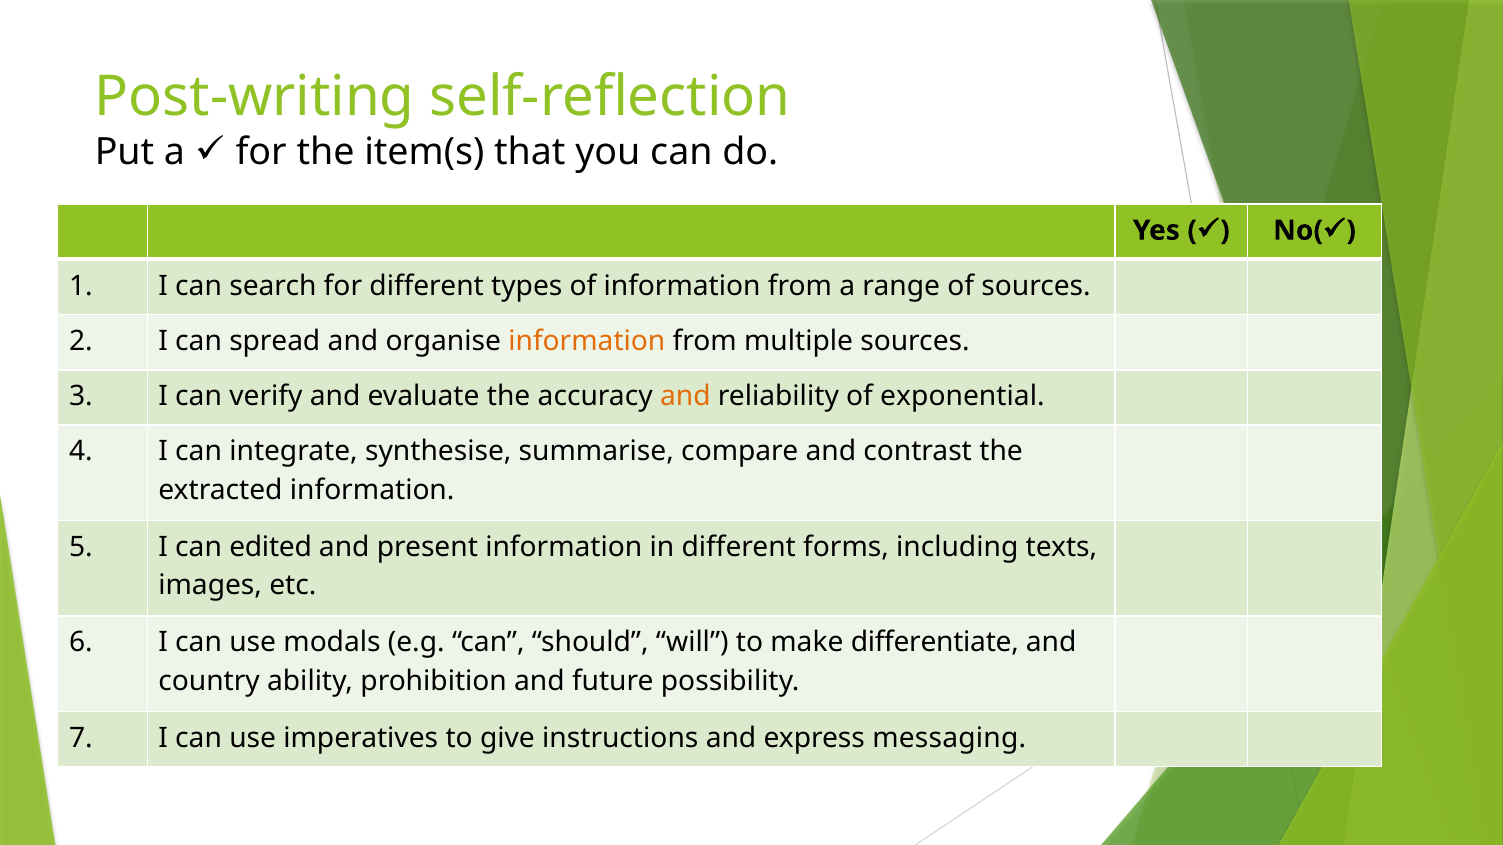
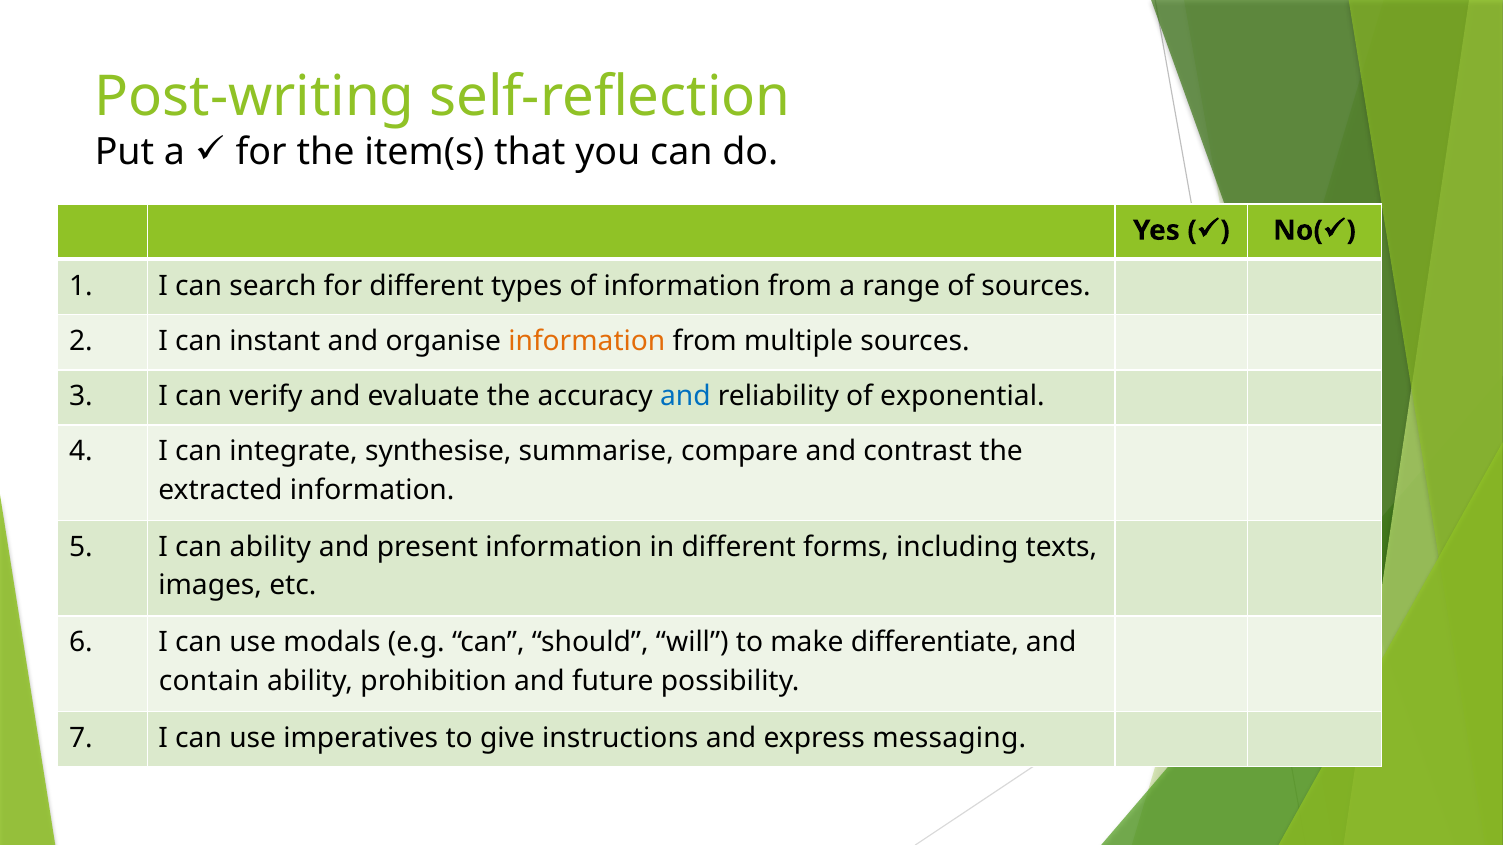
spread: spread -> instant
and at (685, 396) colour: orange -> blue
can edited: edited -> ability
country: country -> contain
